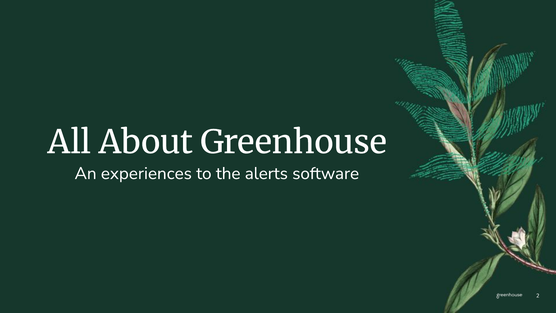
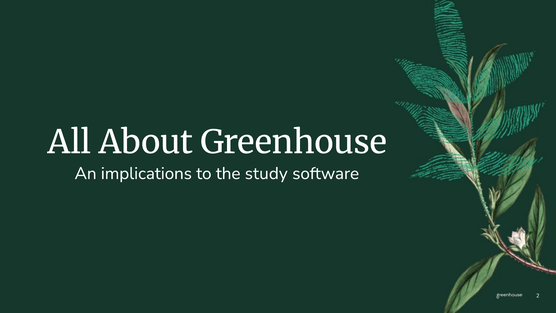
experiences: experiences -> implications
alerts: alerts -> study
